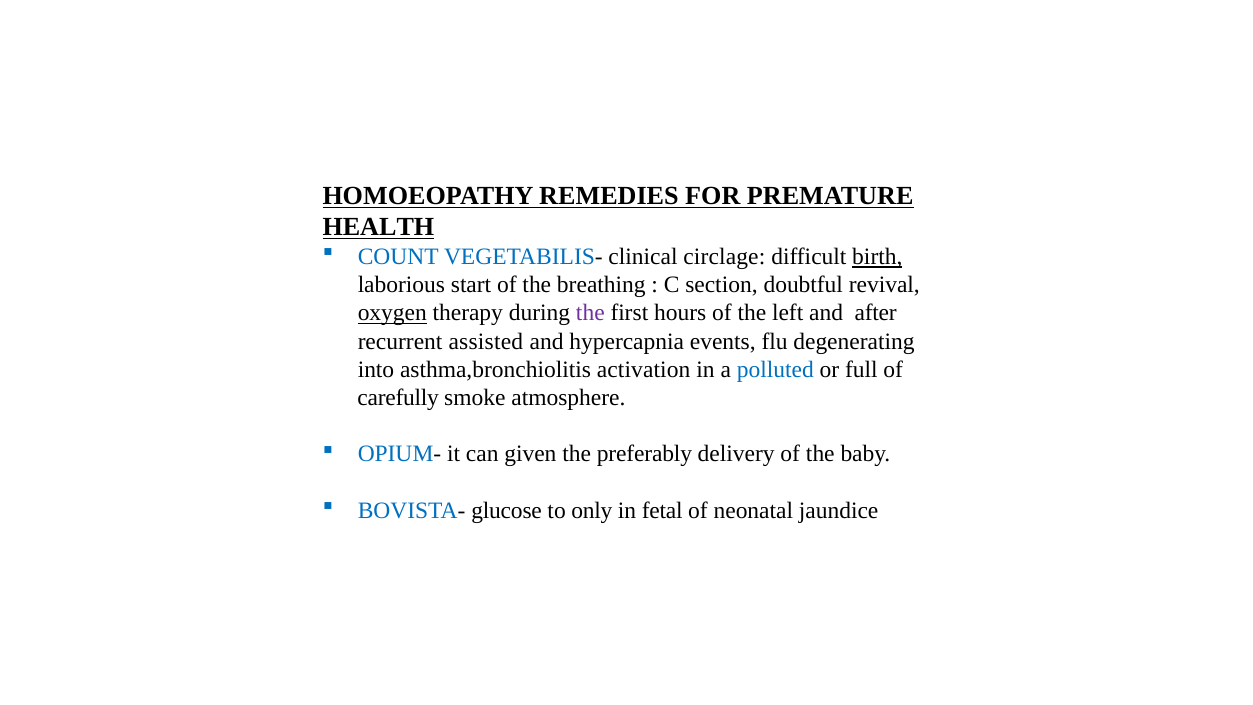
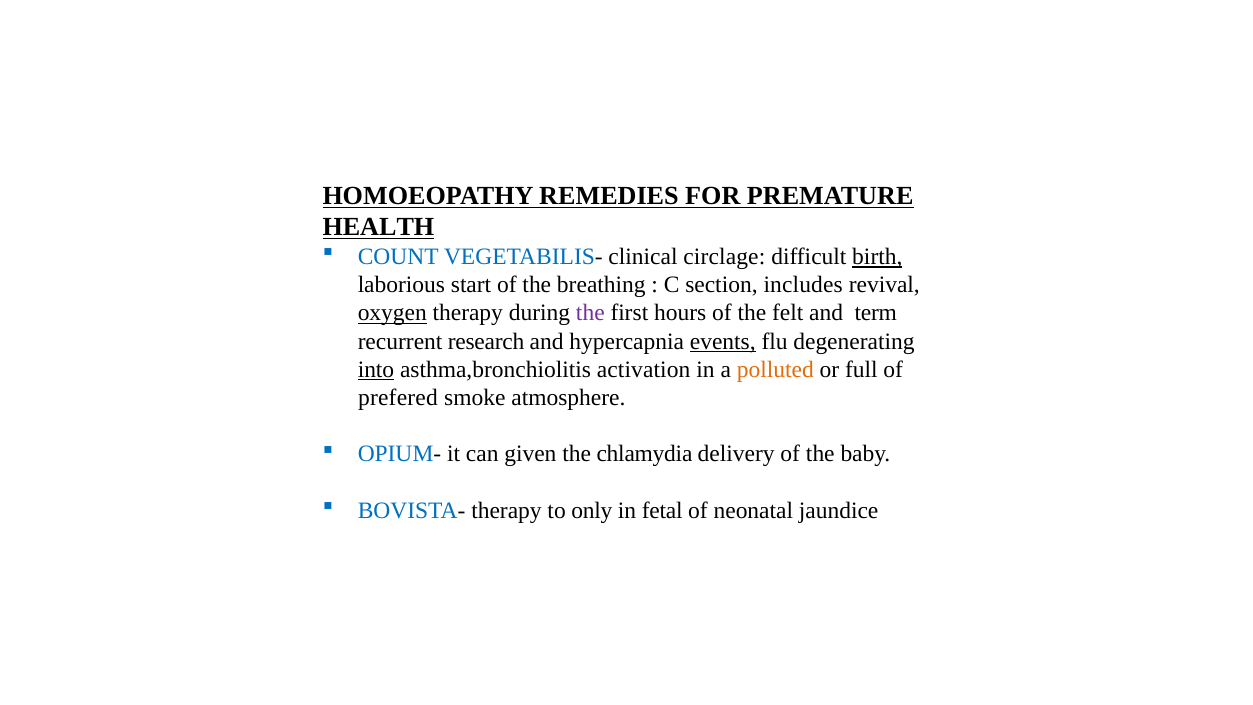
doubtful: doubtful -> includes
left: left -> felt
after: after -> term
assisted: assisted -> research
events underline: none -> present
into underline: none -> present
polluted colour: blue -> orange
carefully: carefully -> prefered
preferably: preferably -> chlamydia
BOVISTA- glucose: glucose -> therapy
